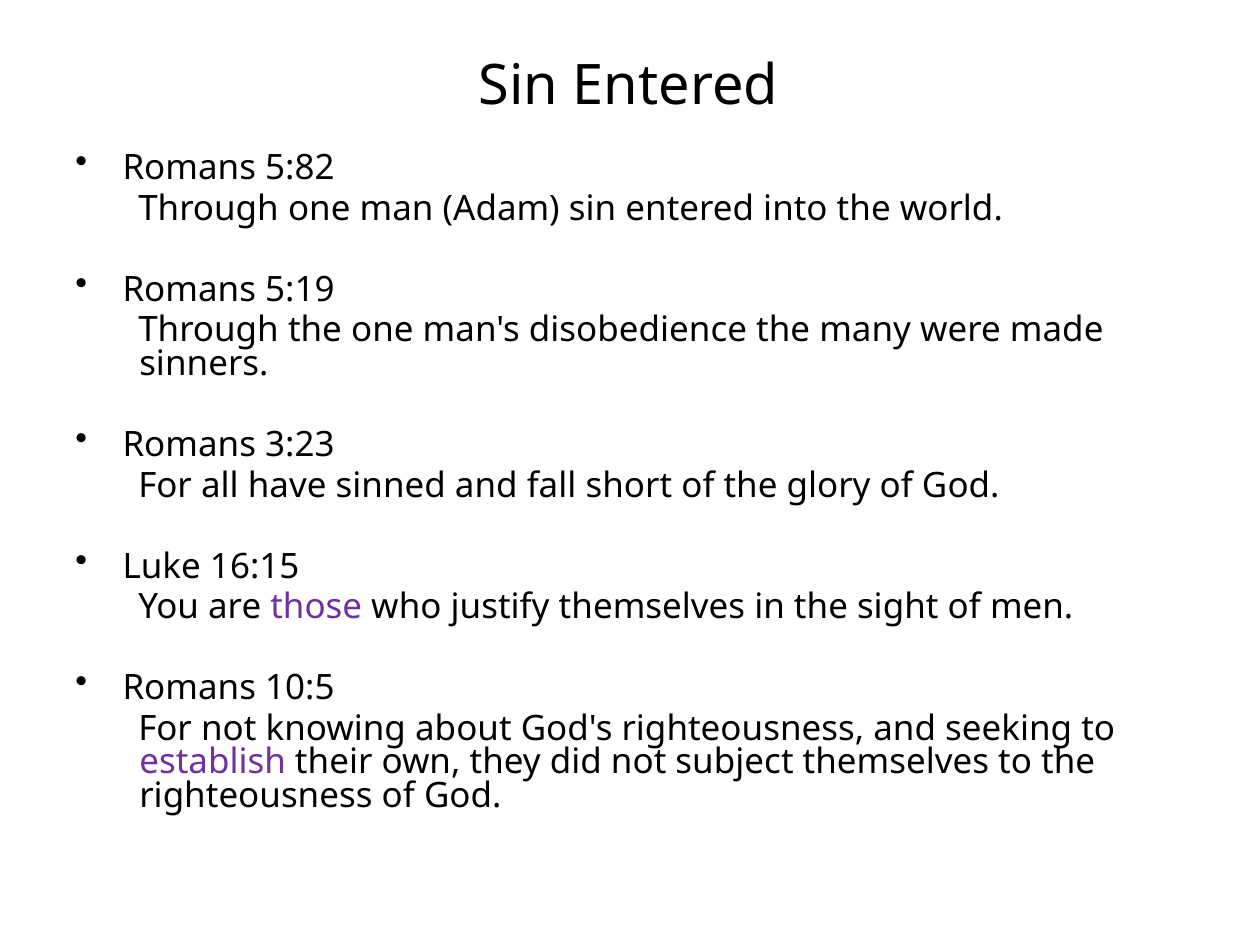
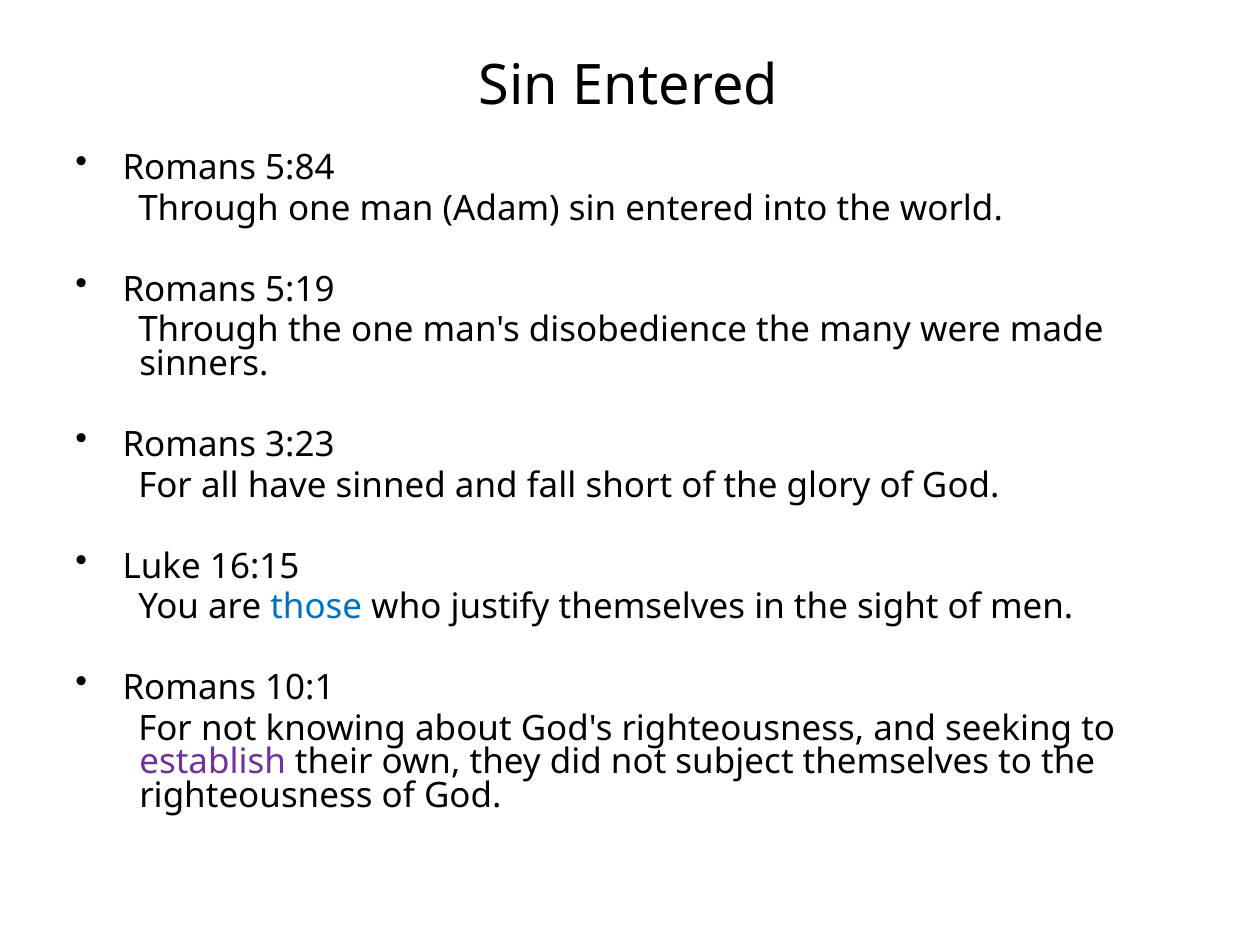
5:82: 5:82 -> 5:84
those colour: purple -> blue
10:5: 10:5 -> 10:1
